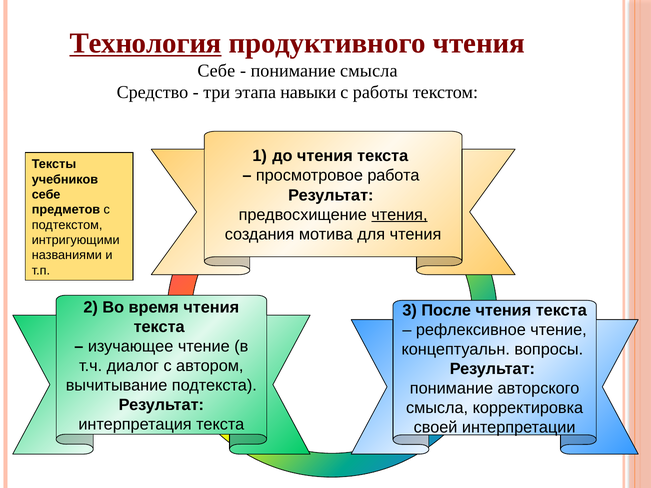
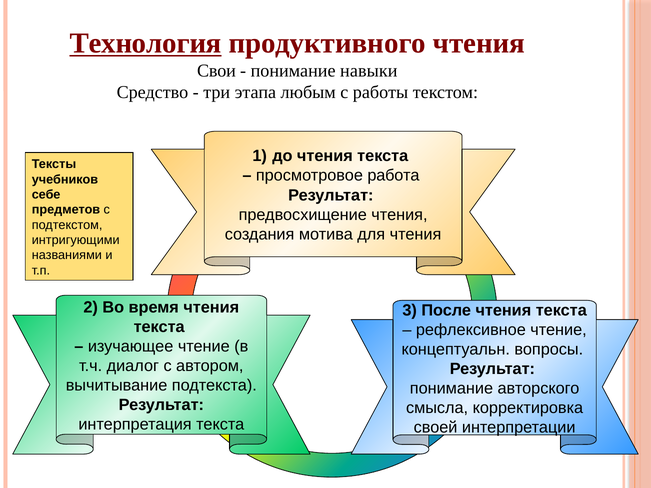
Себе at (216, 71): Себе -> Свои
понимание смысла: смысла -> навыки
навыки: навыки -> любым
чтения at (399, 215) underline: present -> none
